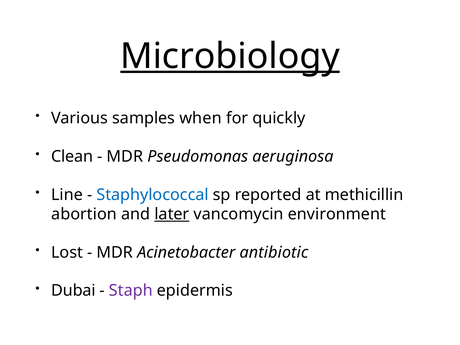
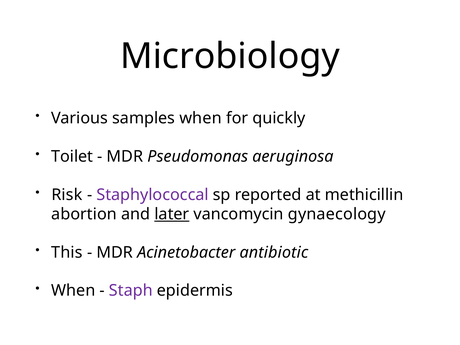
Microbiology underline: present -> none
Clean: Clean -> Toilet
Line: Line -> Risk
Staphylococcal colour: blue -> purple
environment: environment -> gynaecology
Lost: Lost -> This
Dubai at (73, 291): Dubai -> When
